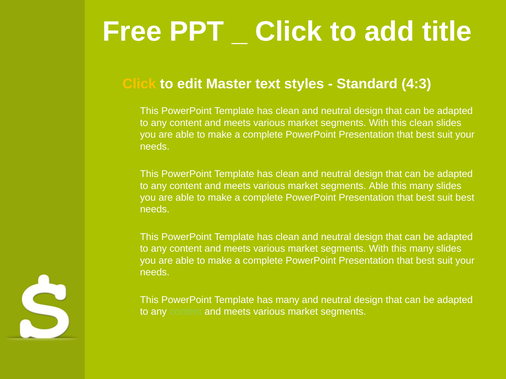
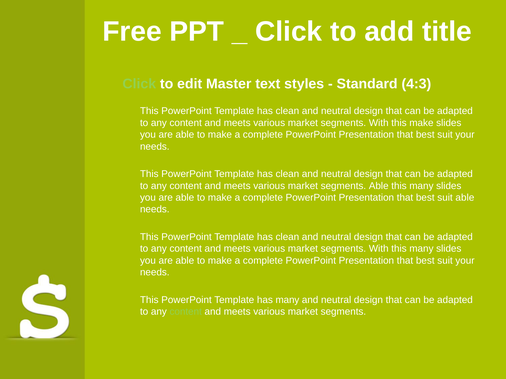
Click at (139, 84) colour: yellow -> light green
this clean: clean -> make
suit best: best -> able
